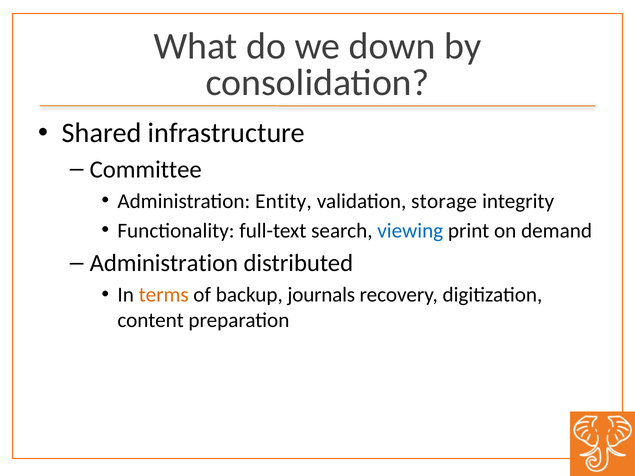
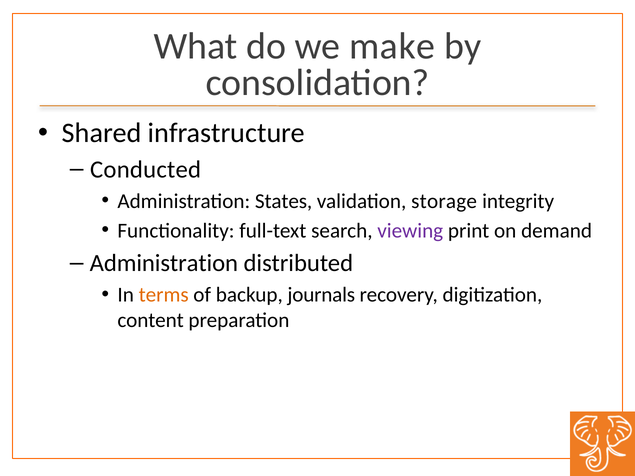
down: down -> make
Committee: Committee -> Conducted
Entity: Entity -> States
viewing colour: blue -> purple
